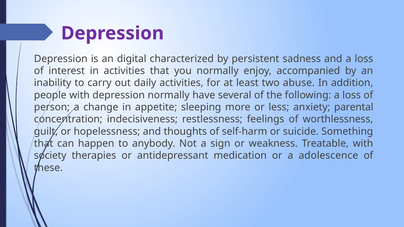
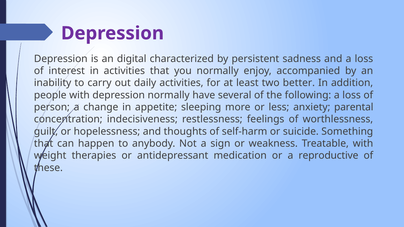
abuse: abuse -> better
society: society -> weight
adolescence: adolescence -> reproductive
